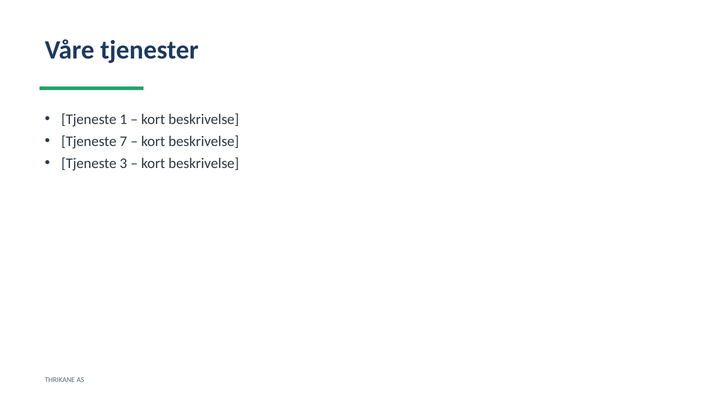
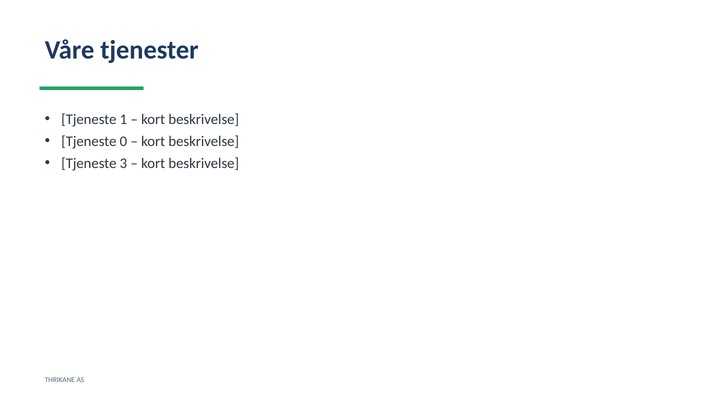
7: 7 -> 0
